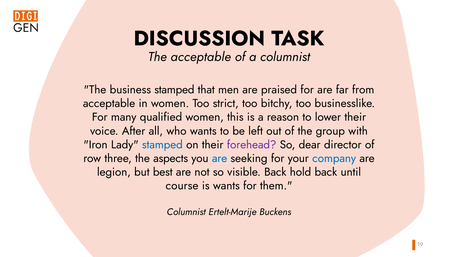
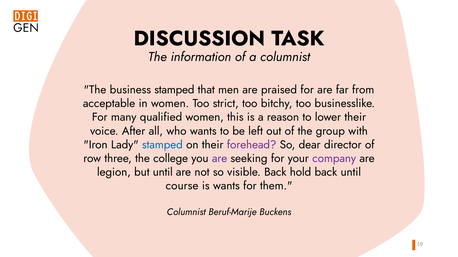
The acceptable: acceptable -> information
aspects: aspects -> college
are at (220, 159) colour: blue -> purple
company colour: blue -> purple
but best: best -> until
Ertelt-Marije: Ertelt-Marije -> Beruf-Marije
